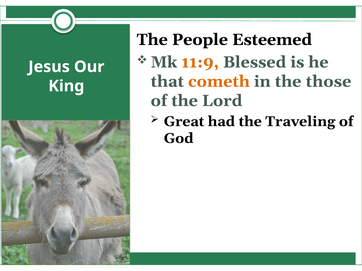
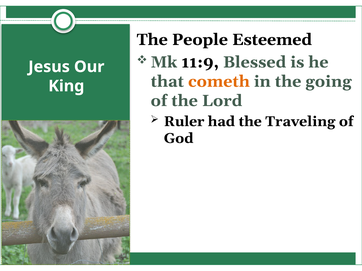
11:9 colour: orange -> black
those: those -> going
Great: Great -> Ruler
